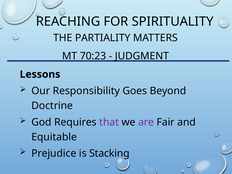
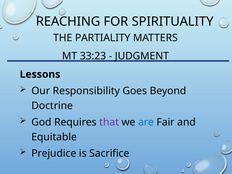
70:23: 70:23 -> 33:23
are colour: purple -> blue
Stacking: Stacking -> Sacrifice
